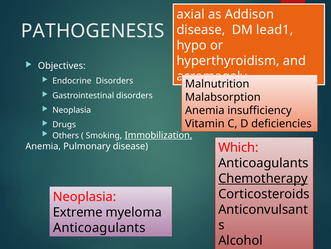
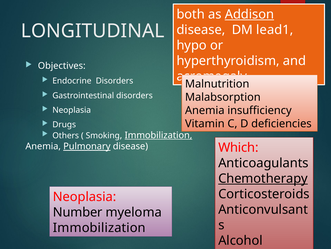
axial: axial -> both
Addison underline: none -> present
PATHOGENESIS: PATHOGENESIS -> LONGITUDINAL
Pulmonary underline: none -> present
Extreme: Extreme -> Number
Anticoagulants at (99, 227): Anticoagulants -> Immobilization
